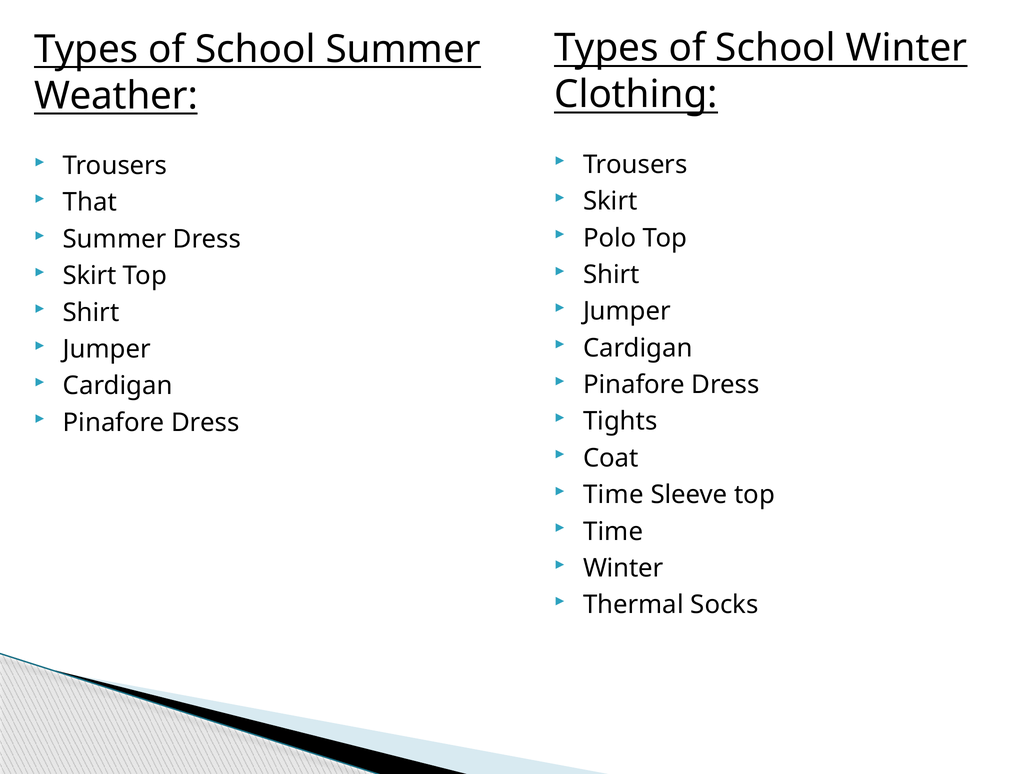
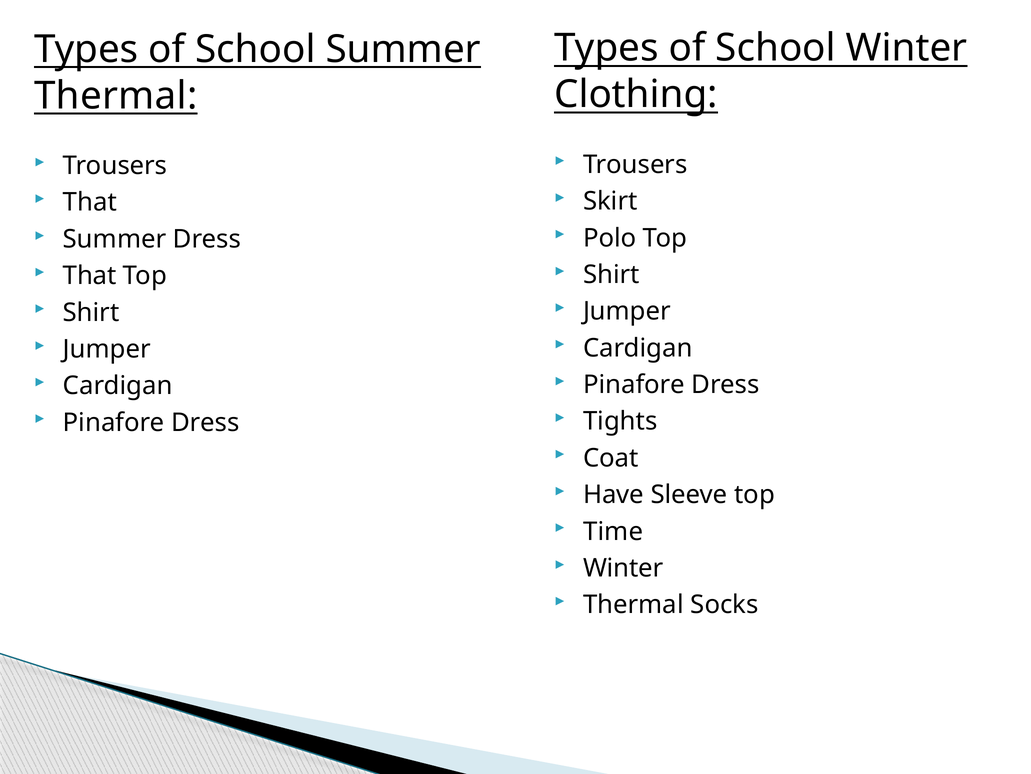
Weather at (116, 96): Weather -> Thermal
Skirt at (90, 276): Skirt -> That
Time at (613, 494): Time -> Have
